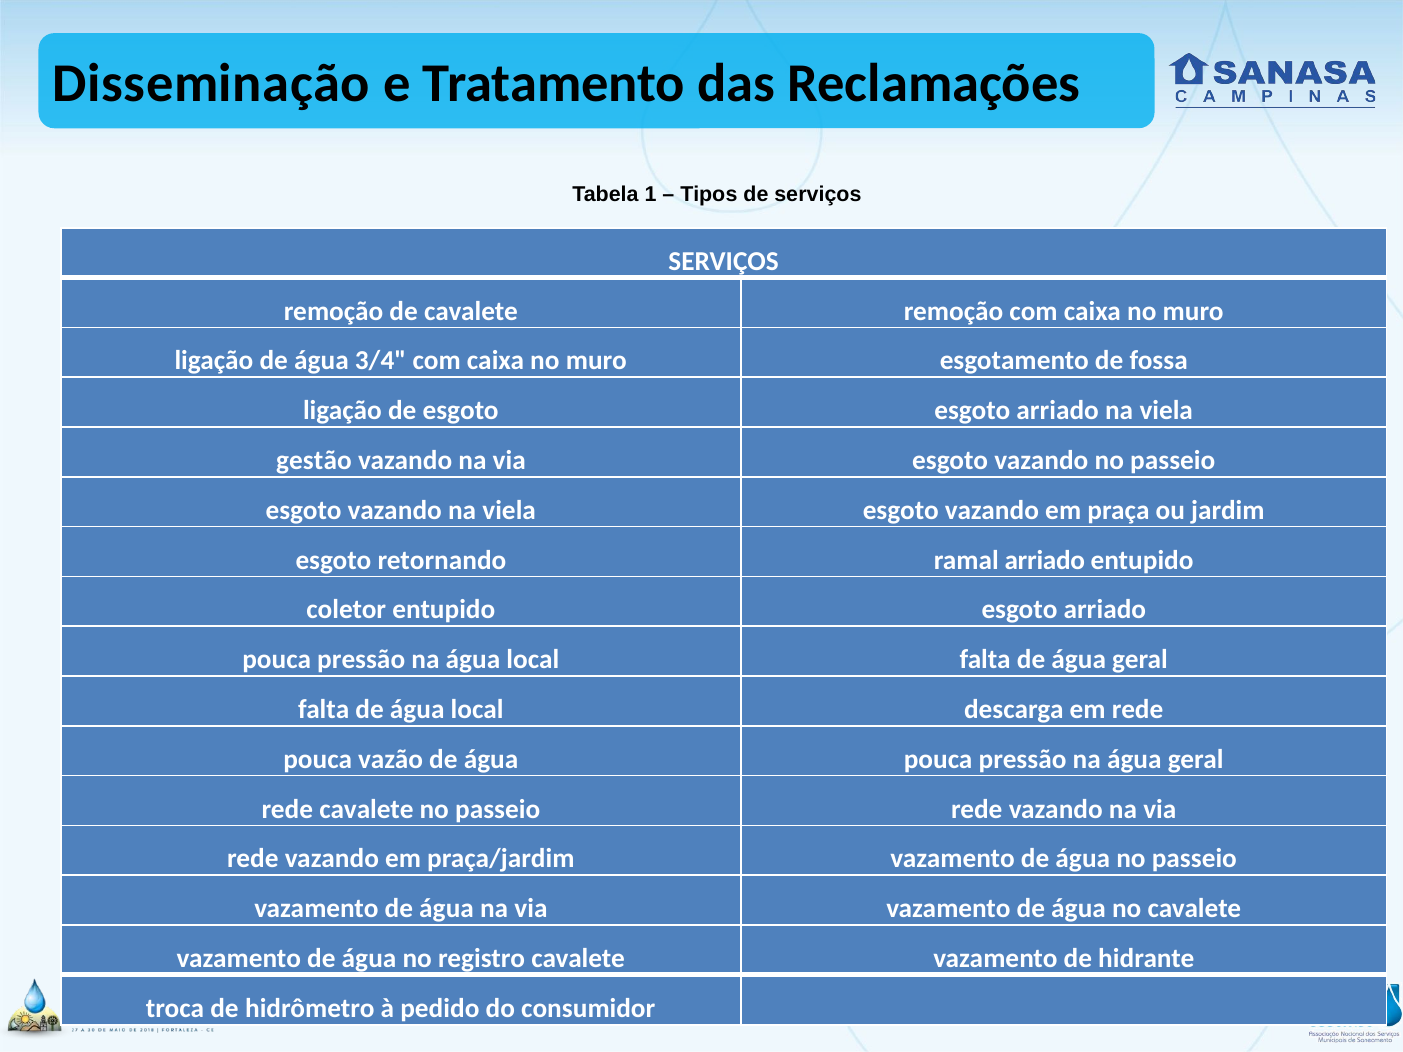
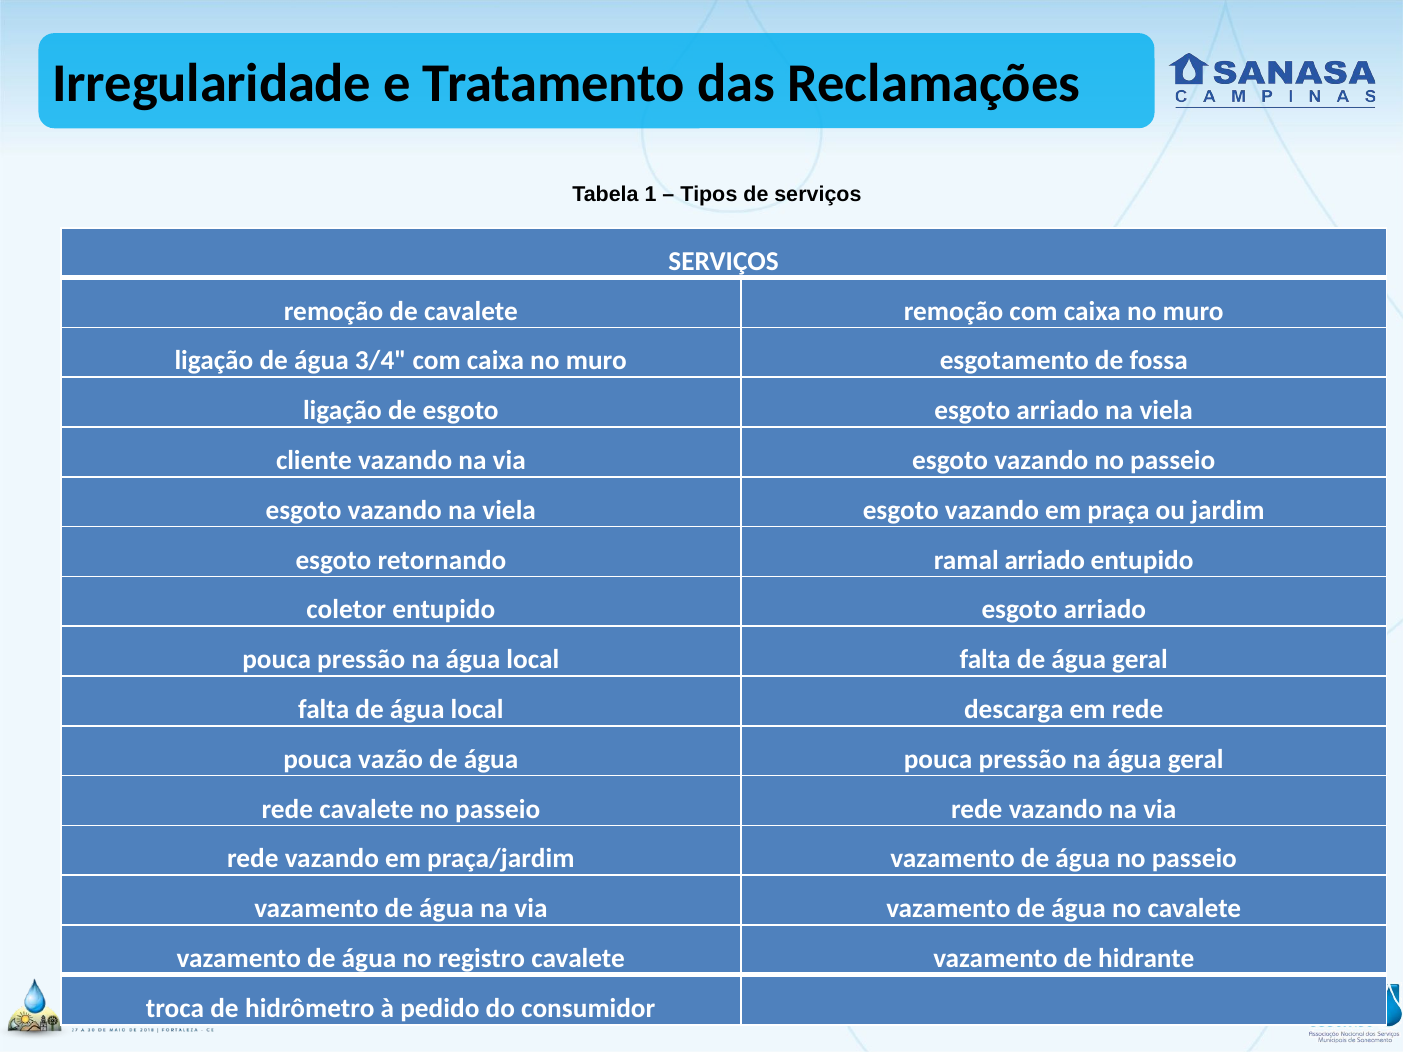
Disseminação: Disseminação -> Irregularidade
gestão: gestão -> cliente
